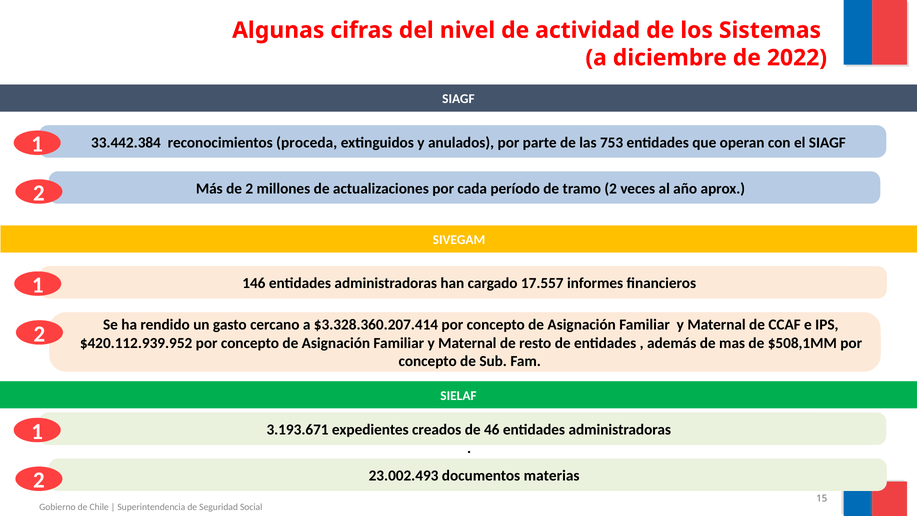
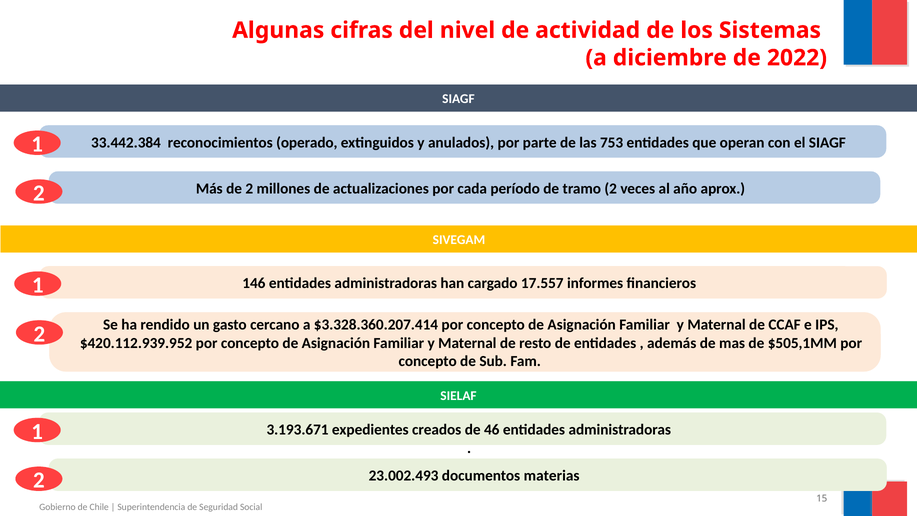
proceda: proceda -> operado
$508,1MM: $508,1MM -> $505,1MM
